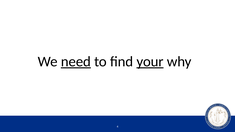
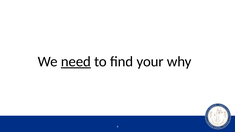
your underline: present -> none
